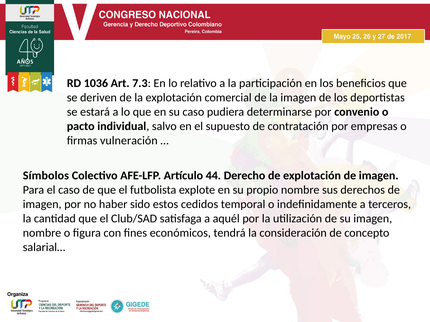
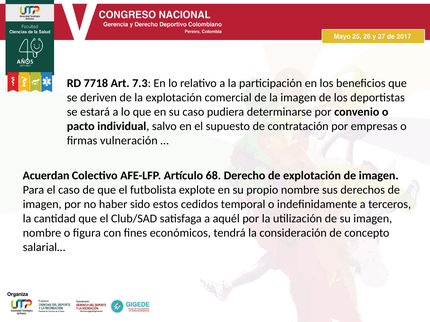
1036: 1036 -> 7718
Símbolos: Símbolos -> Acuerdan
44: 44 -> 68
